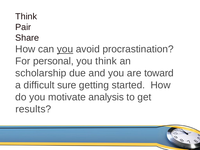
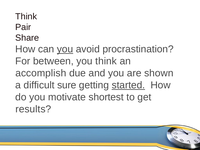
personal: personal -> between
scholarship: scholarship -> accomplish
toward: toward -> shown
started underline: none -> present
analysis: analysis -> shortest
